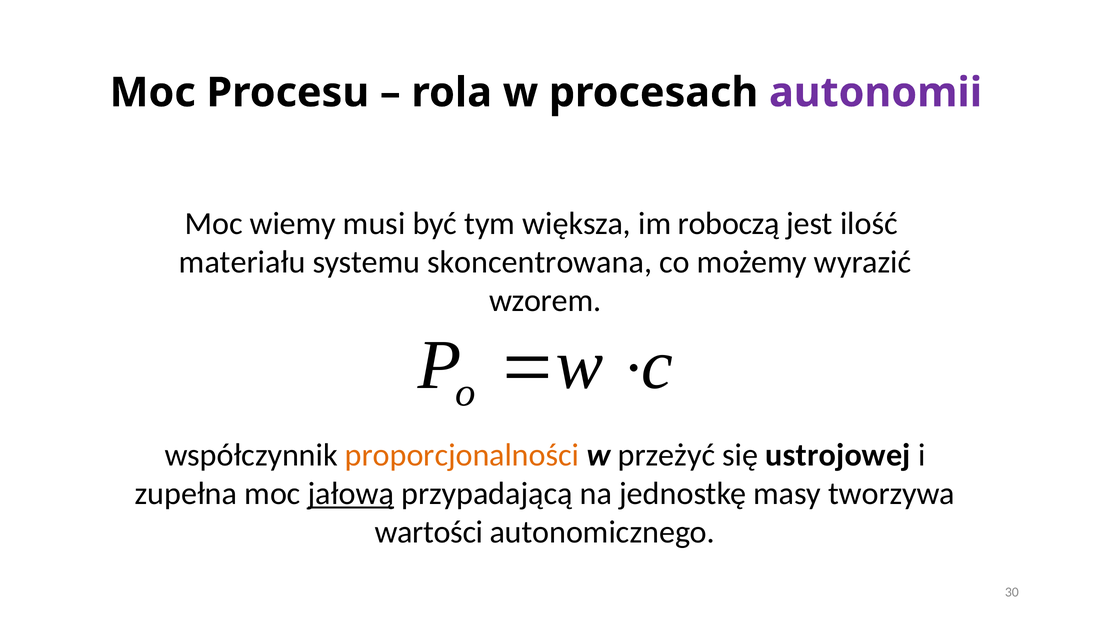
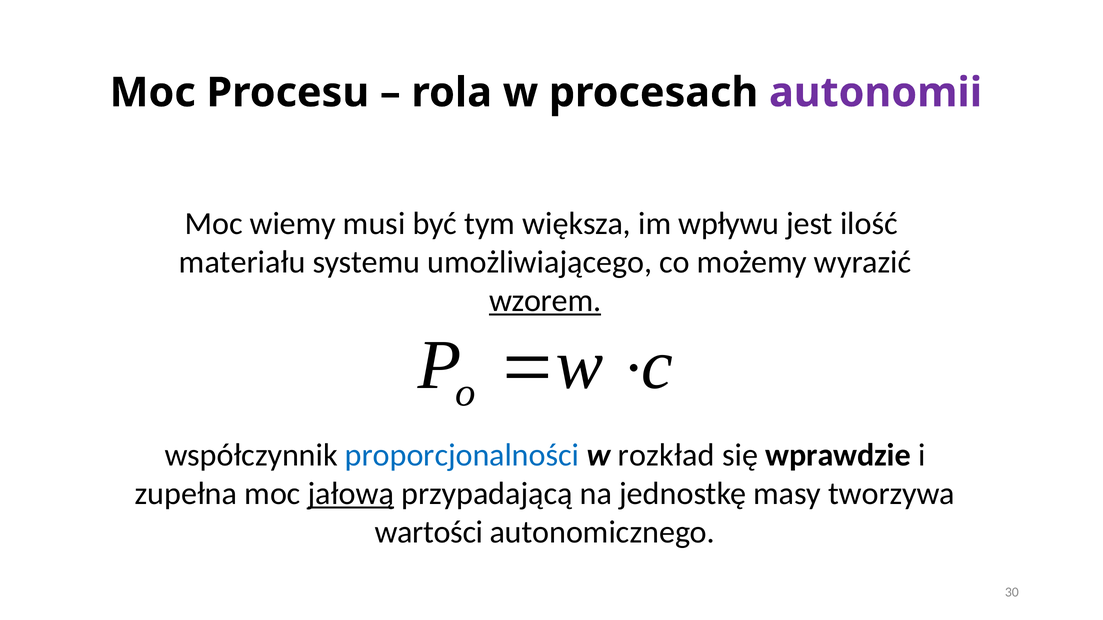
roboczą: roboczą -> wpływu
skoncentrowana: skoncentrowana -> umożliwiającego
wzorem underline: none -> present
proporcjonalności colour: orange -> blue
przeżyć: przeżyć -> rozkład
ustrojowej: ustrojowej -> wprawdzie
